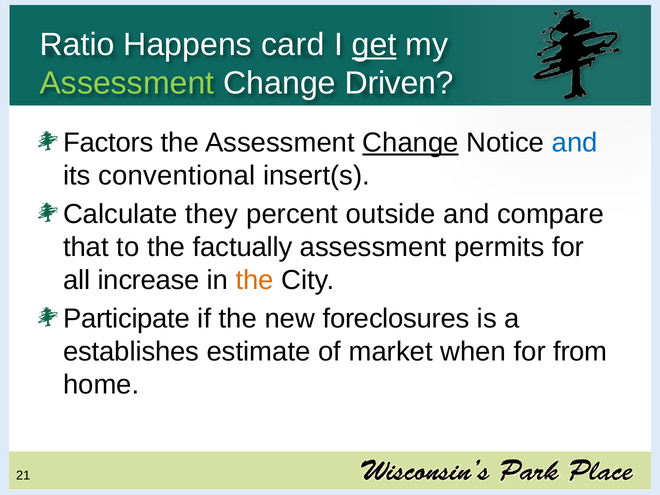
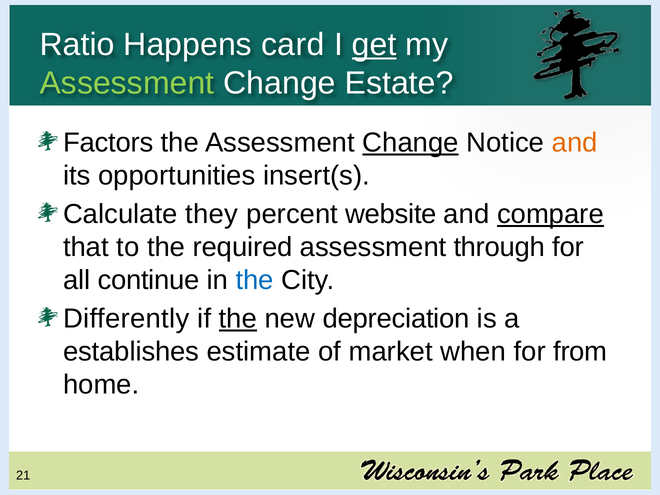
Driven: Driven -> Estate
and at (575, 143) colour: blue -> orange
conventional: conventional -> opportunities
outside: outside -> website
compare underline: none -> present
factually: factually -> required
permits: permits -> through
increase: increase -> continue
the at (255, 280) colour: orange -> blue
Participate: Participate -> Differently
the at (238, 319) underline: none -> present
foreclosures: foreclosures -> depreciation
